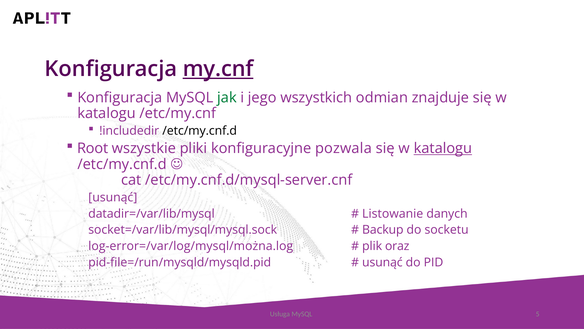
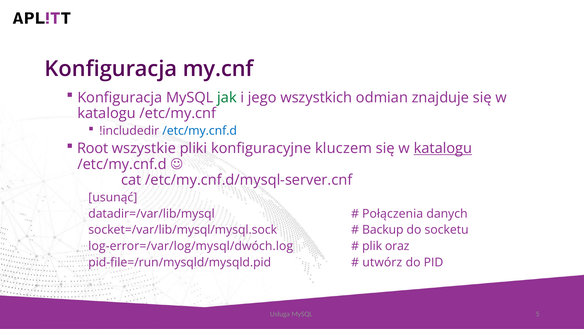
my.cnf underline: present -> none
/etc/my.cnf.d at (200, 131) colour: black -> blue
pozwala: pozwala -> kluczem
Listowanie: Listowanie -> Połączenia
log-error=/var/log/mysql/można.log: log-error=/var/log/mysql/można.log -> log-error=/var/log/mysql/dwóch.log
usunąć at (382, 262): usunąć -> utwórz
